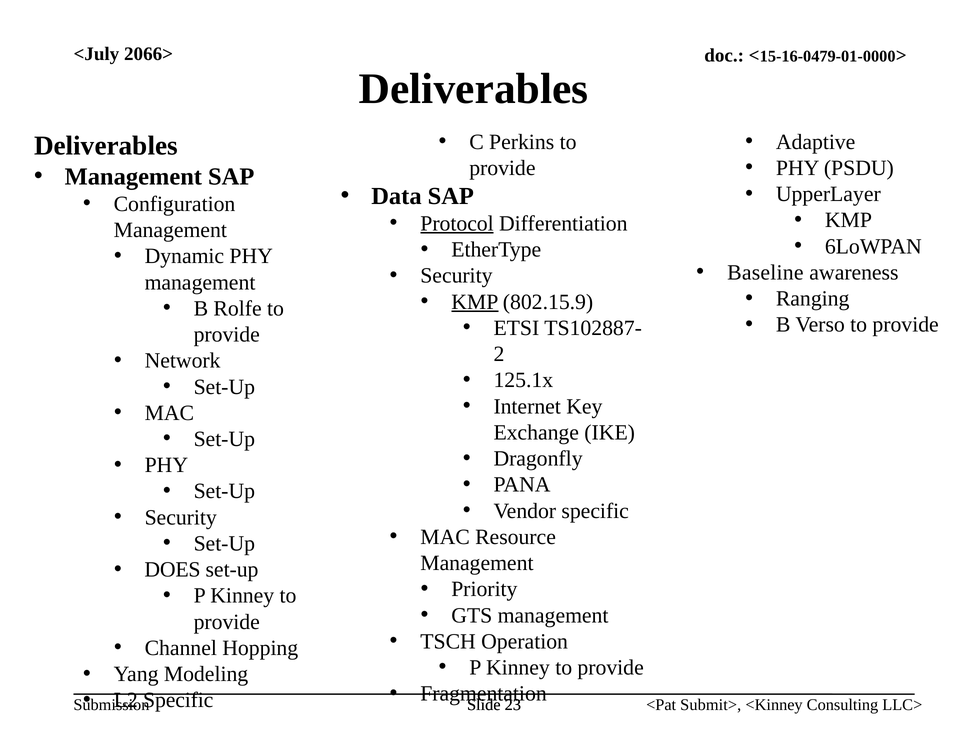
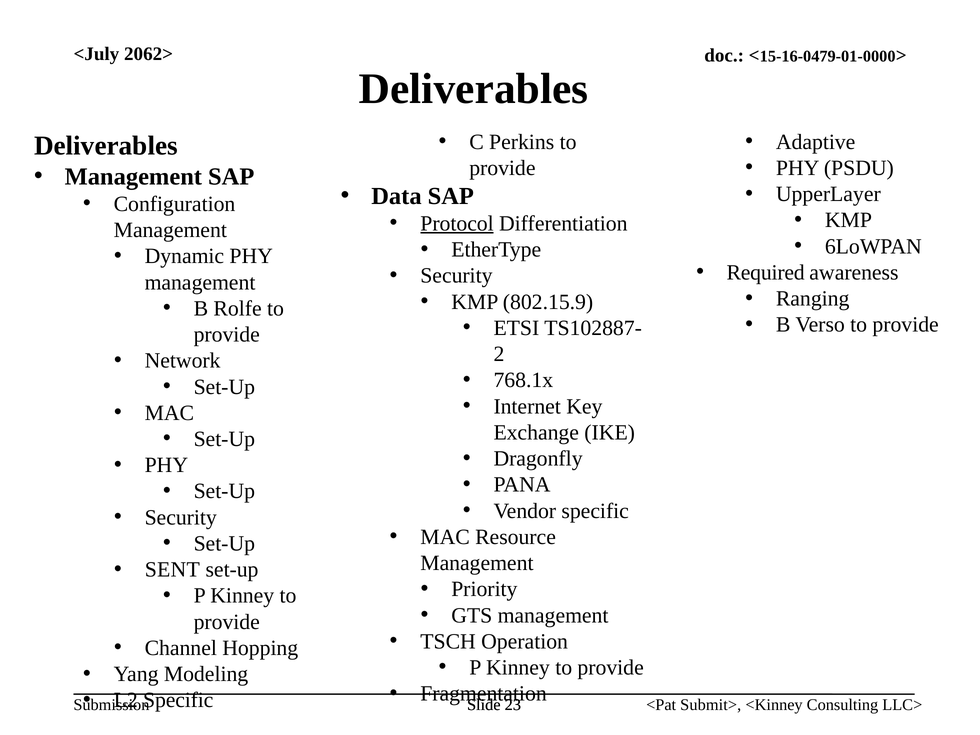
2066>: 2066> -> 2062>
Baseline: Baseline -> Required
KMP at (475, 302) underline: present -> none
125.1x: 125.1x -> 768.1x
DOES: DOES -> SENT
